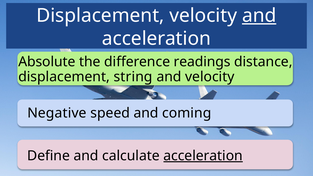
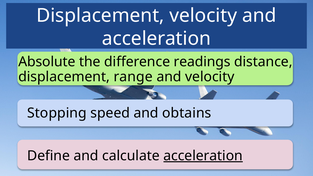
and at (259, 16) underline: present -> none
string: string -> range
Negative: Negative -> Stopping
coming: coming -> obtains
